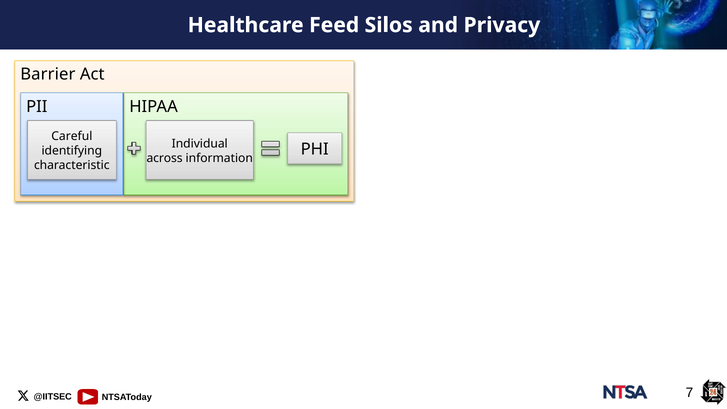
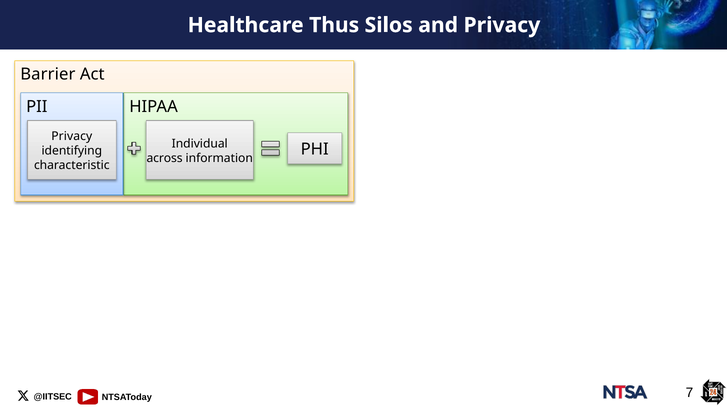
Feed: Feed -> Thus
Careful at (72, 136): Careful -> Privacy
